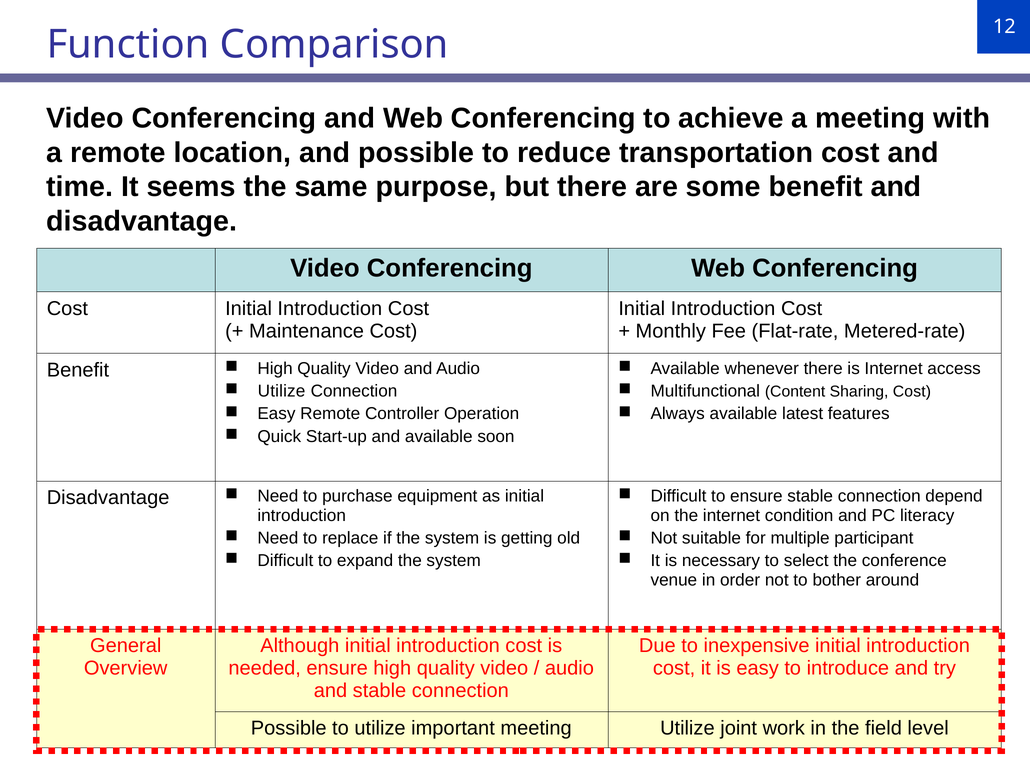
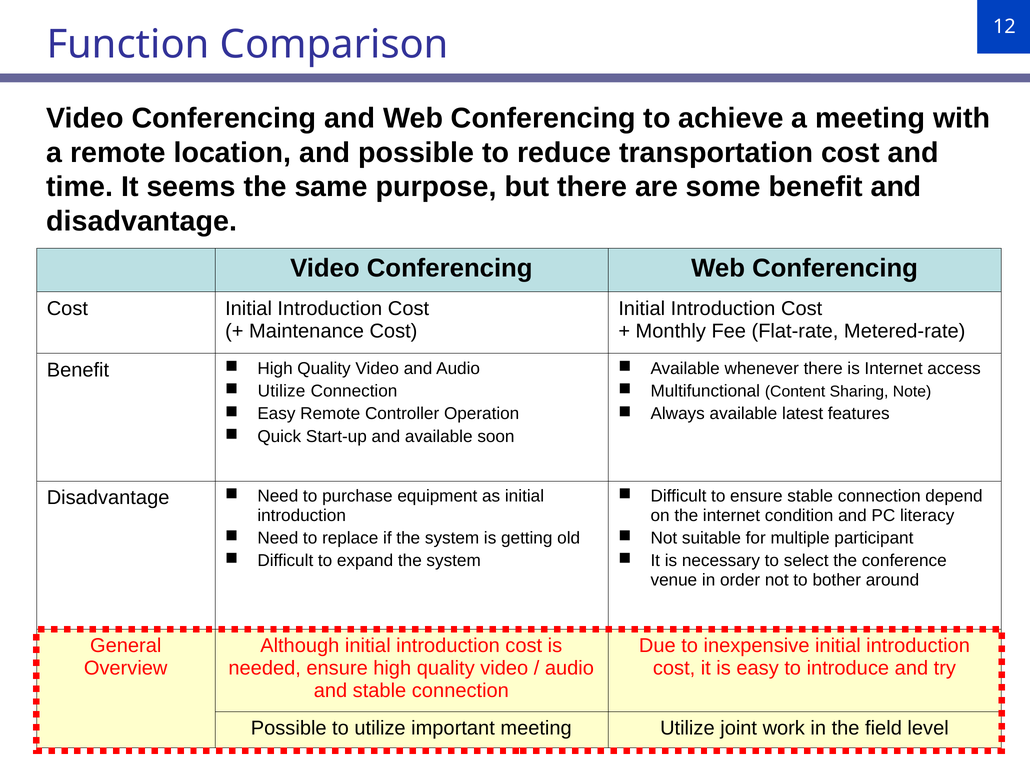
Sharing Cost: Cost -> Note
